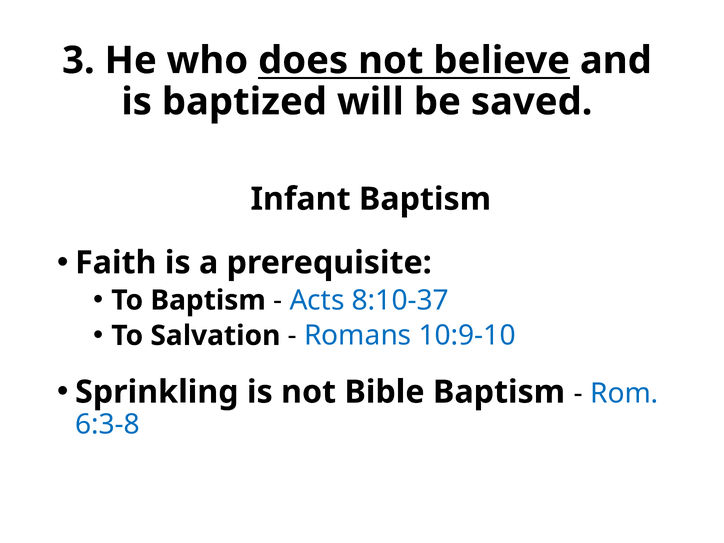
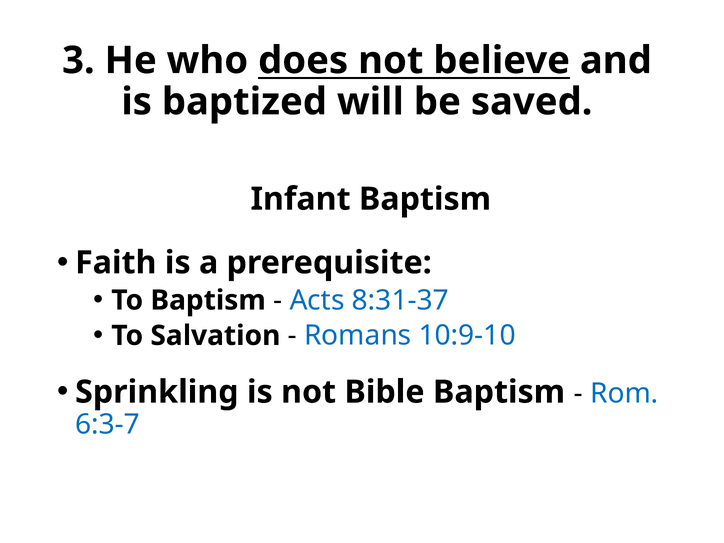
8:10-37: 8:10-37 -> 8:31-37
6:3-8: 6:3-8 -> 6:3-7
